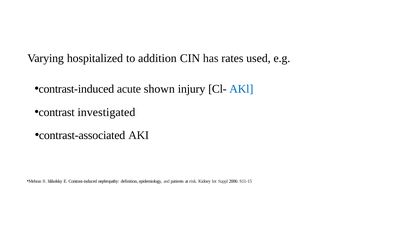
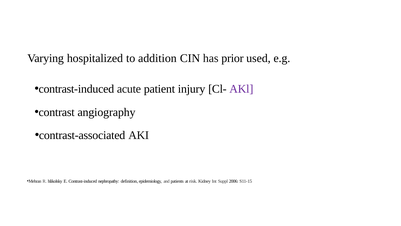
rates: rates -> prior
shown: shown -> patient
AKl colour: blue -> purple
investigated: investigated -> angiography
